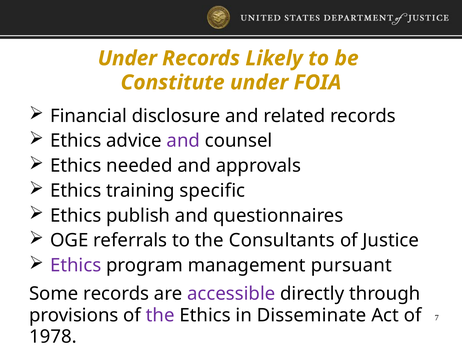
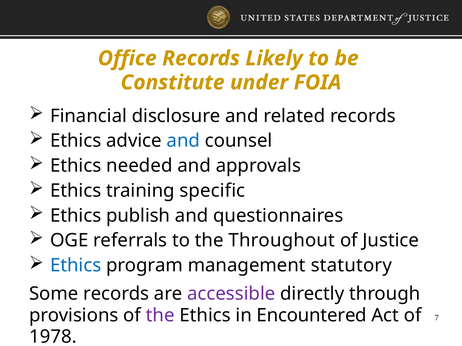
Under at (127, 58): Under -> Office
and at (183, 141) colour: purple -> blue
Consultants: Consultants -> Throughout
Ethics at (76, 266) colour: purple -> blue
pursuant: pursuant -> statutory
Disseminate: Disseminate -> Encountered
